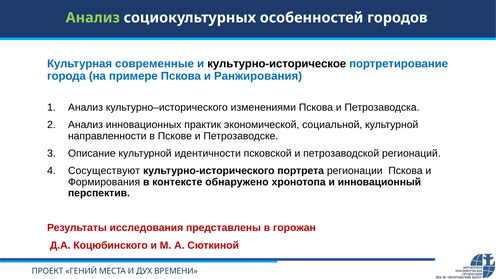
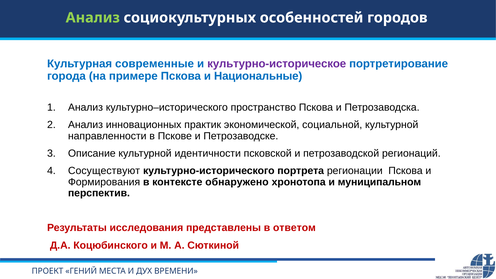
культурно-историческое colour: black -> purple
Ранжирования: Ранжирования -> Национальные
изменениями: изменениями -> пространство
инновационный: инновационный -> муниципальном
горожан: горожан -> ответом
